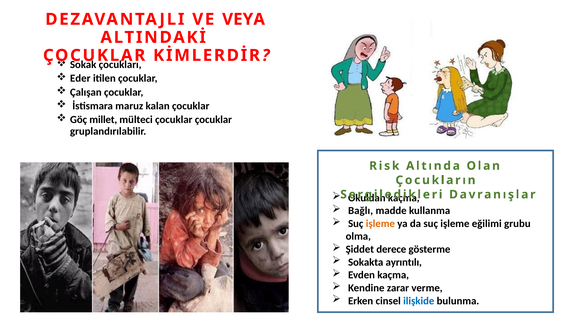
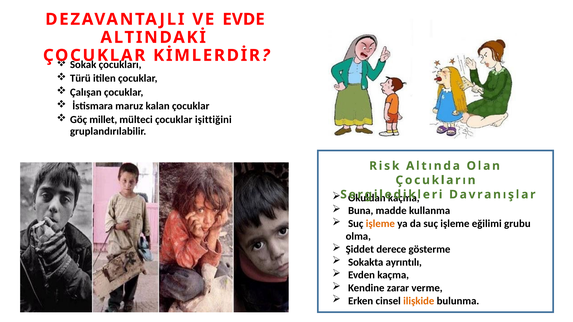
VEYA: VEYA -> EVDE
Eder: Eder -> Türü
çocuklar çocuklar: çocuklar -> işittiğini
Bağlı: Bağlı -> Buna
ilişkide colour: blue -> orange
